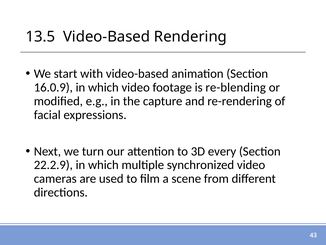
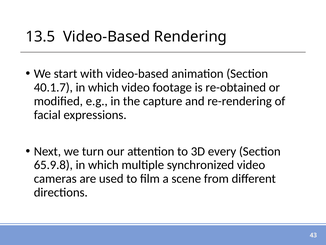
16.0.9: 16.0.9 -> 40.1.7
re-blending: re-blending -> re-obtained
22.2.9: 22.2.9 -> 65.9.8
